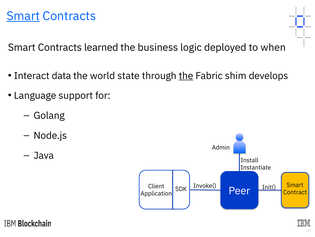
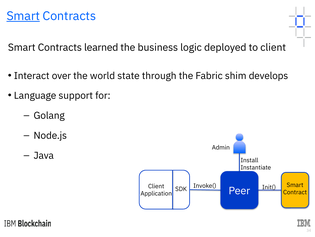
to when: when -> client
data: data -> over
the at (186, 76) underline: present -> none
